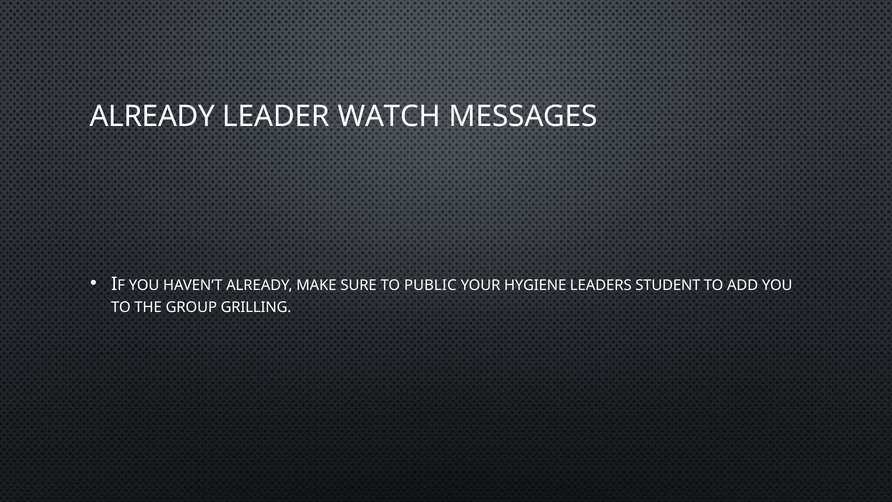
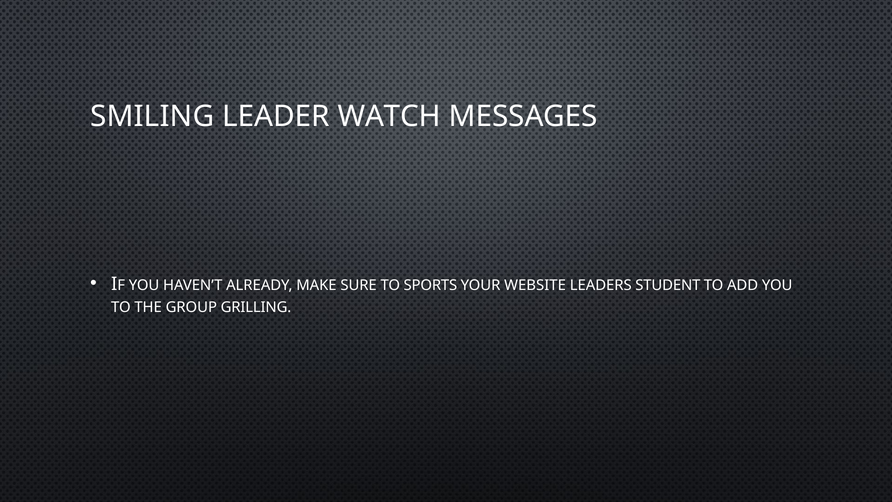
ALREADY at (152, 116): ALREADY -> SMILING
PUBLIC: PUBLIC -> SPORTS
HYGIENE: HYGIENE -> WEBSITE
